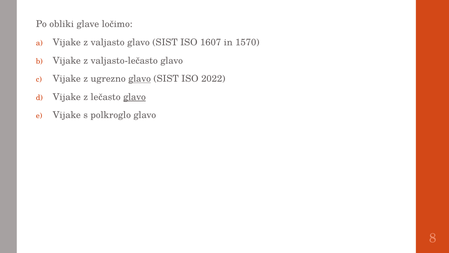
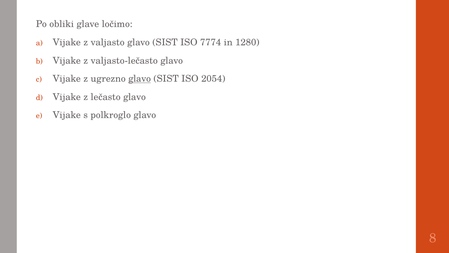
1607: 1607 -> 7774
1570: 1570 -> 1280
2022: 2022 -> 2054
glavo at (135, 97) underline: present -> none
